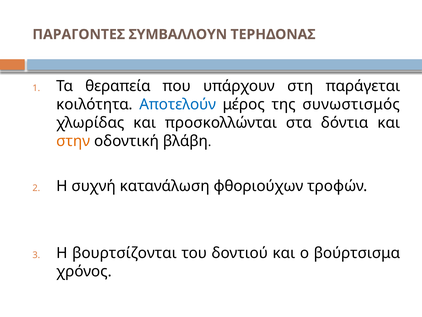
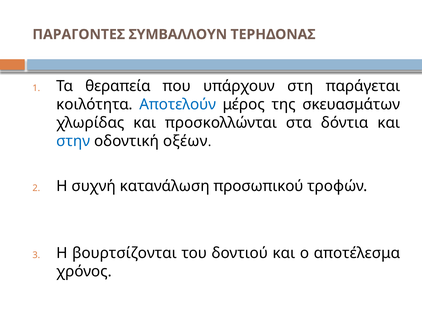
συνωστισμός: συνωστισμός -> σκευασμάτων
στην colour: orange -> blue
βλάβη: βλάβη -> οξέων
φθοριούχων: φθοριούχων -> προσωπικού
βούρτσισμα: βούρτσισμα -> αποτέλεσμα
